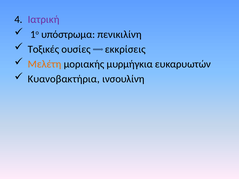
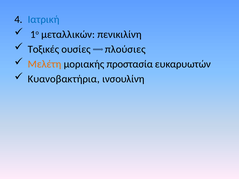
Ιατρική colour: purple -> blue
υπόστρωμα: υπόστρωμα -> μεταλλικών
εκκρίσεις: εκκρίσεις -> πλούσιες
μυρμήγκια: μυρμήγκια -> προστασία
